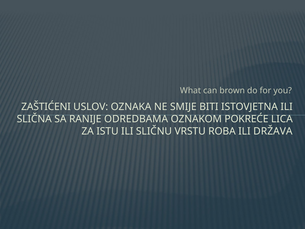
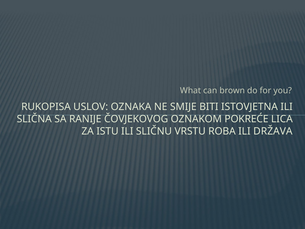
ZAŠTIĆENI: ZAŠTIĆENI -> RUKOPISA
ODREDBAMA: ODREDBAMA -> ČOVJEKOVOG
